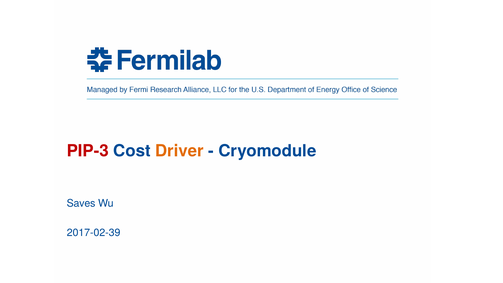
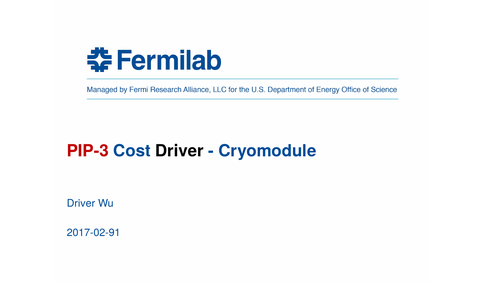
Driver at (179, 151) colour: orange -> black
Saves at (81, 203): Saves -> Driver
2017-02-39: 2017-02-39 -> 2017-02-91
